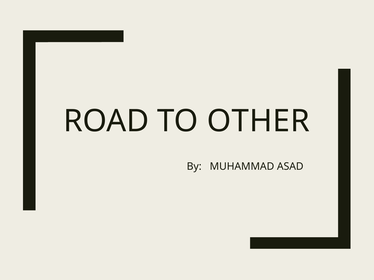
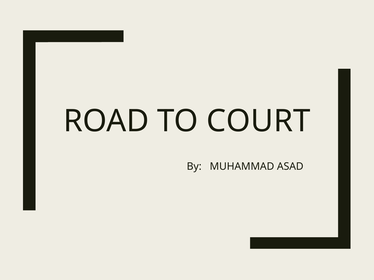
OTHER: OTHER -> COURT
